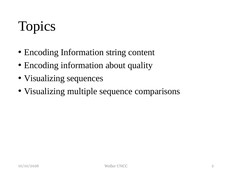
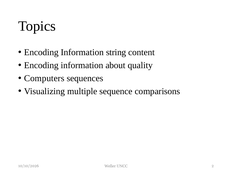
Visualizing at (44, 78): Visualizing -> Computers
